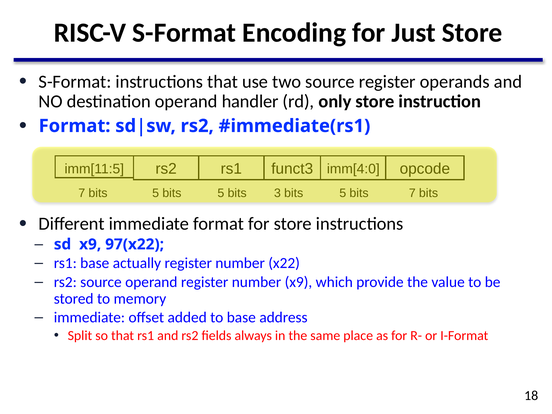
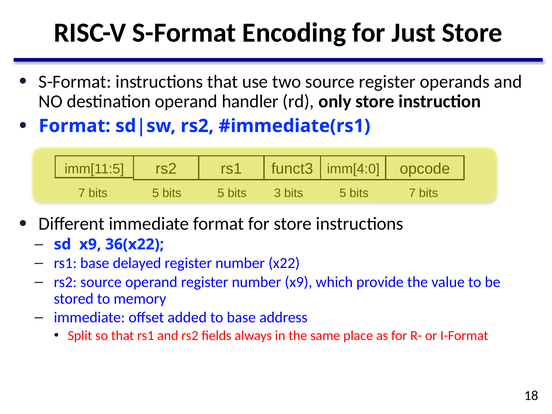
97(x22: 97(x22 -> 36(x22
actually: actually -> delayed
